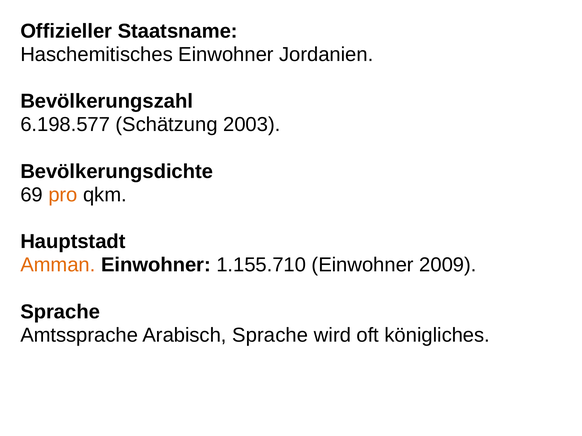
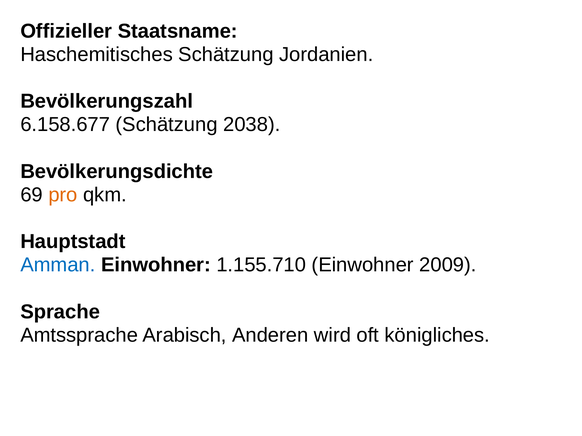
Haschemitisches Einwohner: Einwohner -> Schätzung
6.198.577: 6.198.577 -> 6.158.677
2003: 2003 -> 2038
Amman colour: orange -> blue
Arabisch Sprache: Sprache -> Anderen
